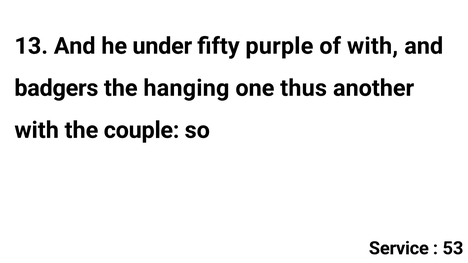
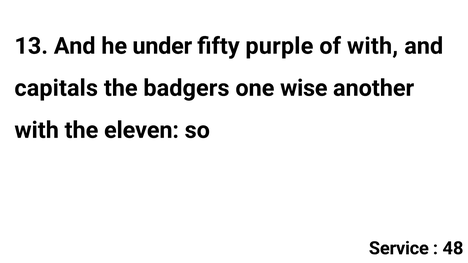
badgers: badgers -> capitals
hanging: hanging -> badgers
thus: thus -> wise
couple: couple -> eleven
53: 53 -> 48
